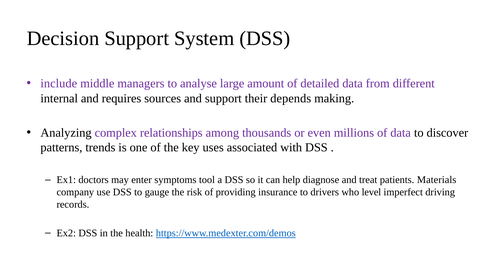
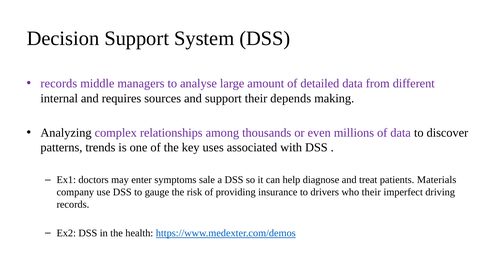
include at (59, 84): include -> records
tool: tool -> sale
who level: level -> their
